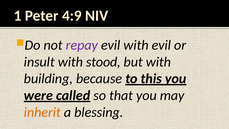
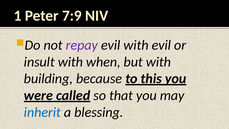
4:9: 4:9 -> 7:9
stood: stood -> when
inherit colour: orange -> blue
